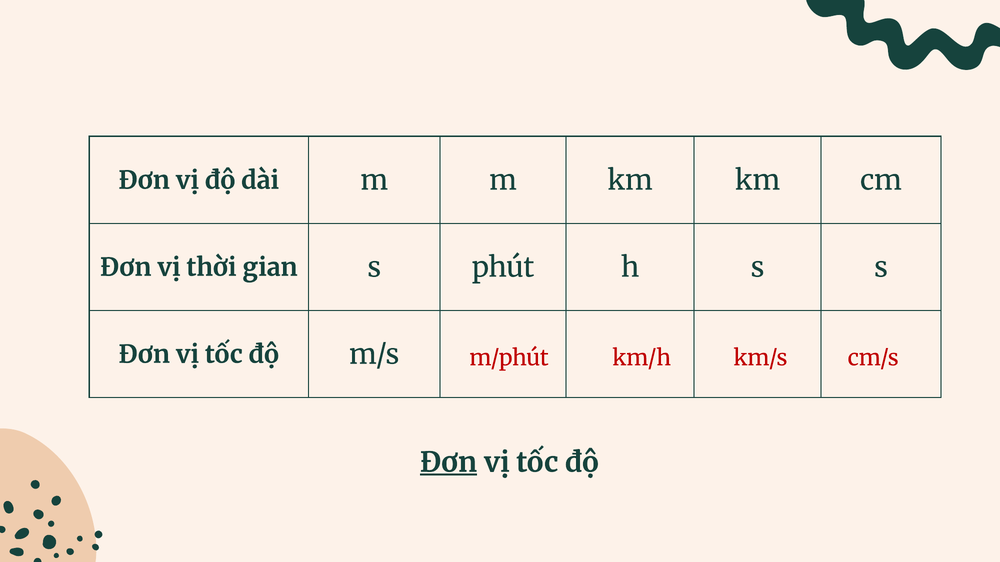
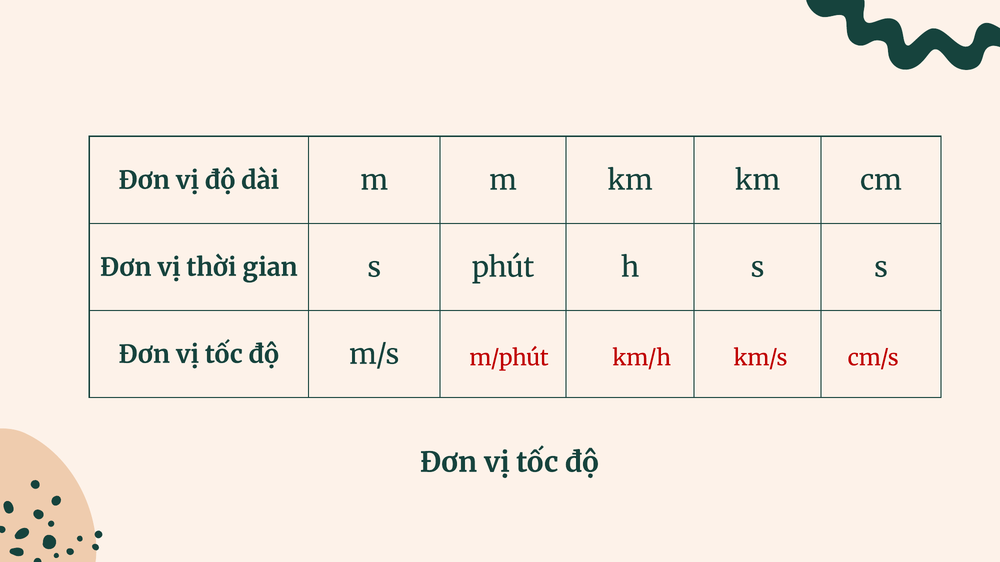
Đơn at (448, 463) underline: present -> none
